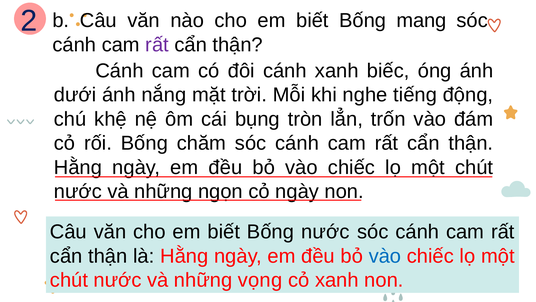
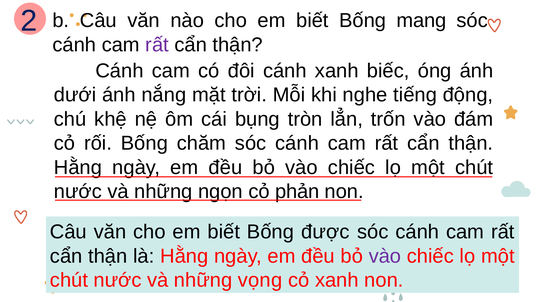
cỏ ngày: ngày -> phản
Bống nước: nước -> được
vào at (385, 256) colour: blue -> purple
